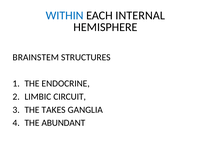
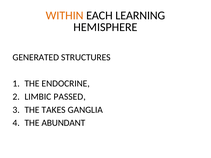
WITHIN colour: blue -> orange
INTERNAL: INTERNAL -> LEARNING
BRAINSTEM: BRAINSTEM -> GENERATED
CIRCUIT: CIRCUIT -> PASSED
